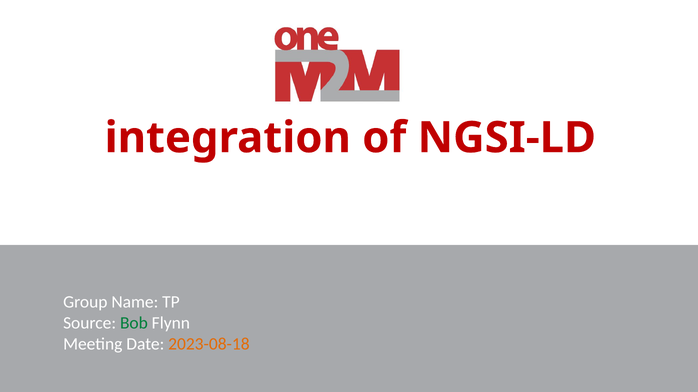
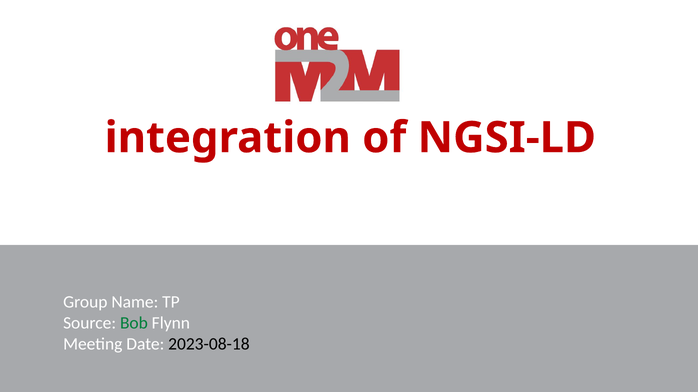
2023-08-18 colour: orange -> black
